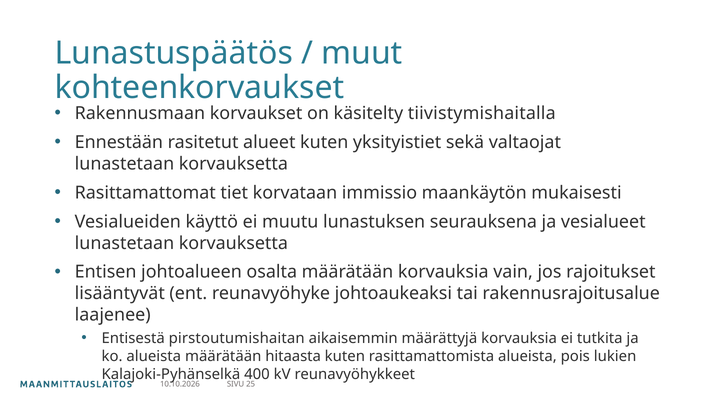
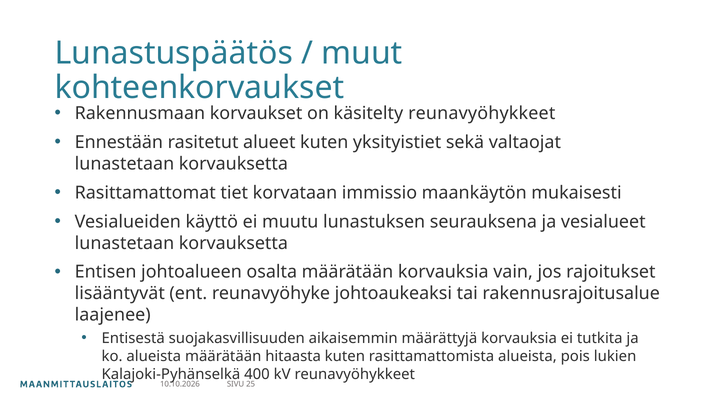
käsitelty tiivistymishaitalla: tiivistymishaitalla -> reunavyöhykkeet
pirstoutumishaitan: pirstoutumishaitan -> suojakasvillisuuden
